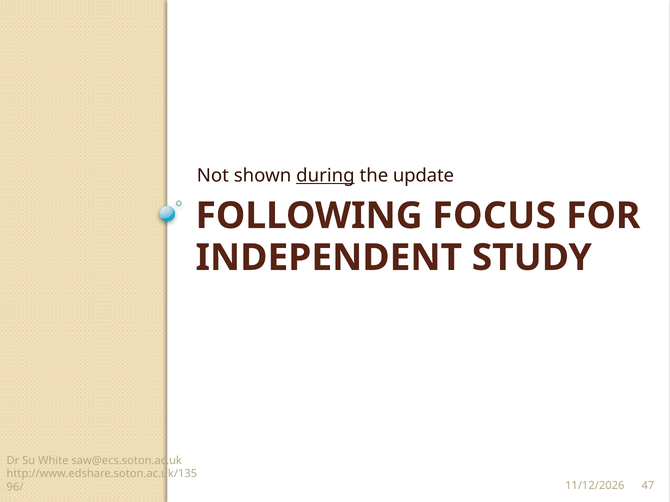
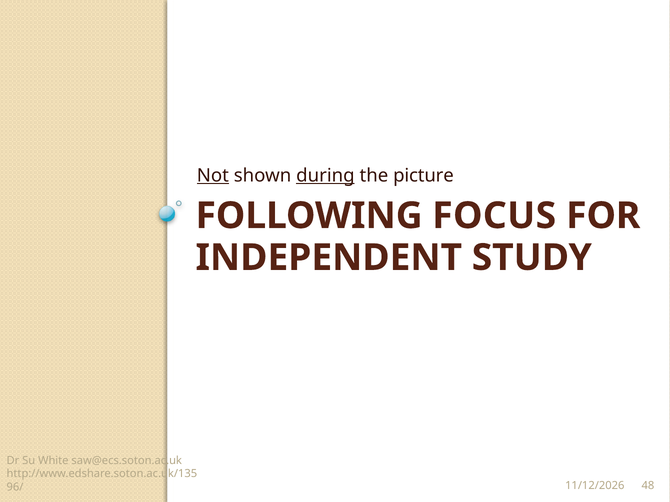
Not underline: none -> present
update: update -> picture
47: 47 -> 48
